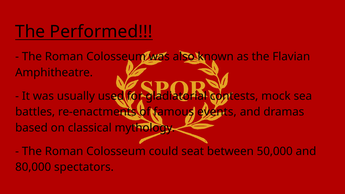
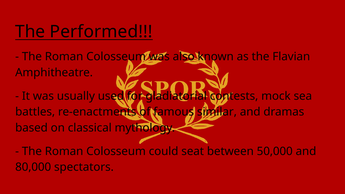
events: events -> similar
